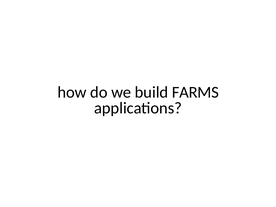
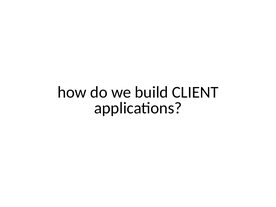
FARMS: FARMS -> CLIENT
